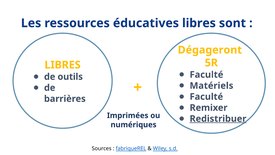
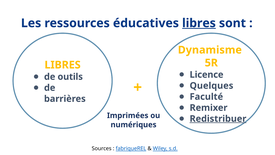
libres at (199, 23) underline: none -> present
Dégageront: Dégageront -> Dynamisme
Faculté at (206, 75): Faculté -> Licence
Matériels: Matériels -> Quelques
